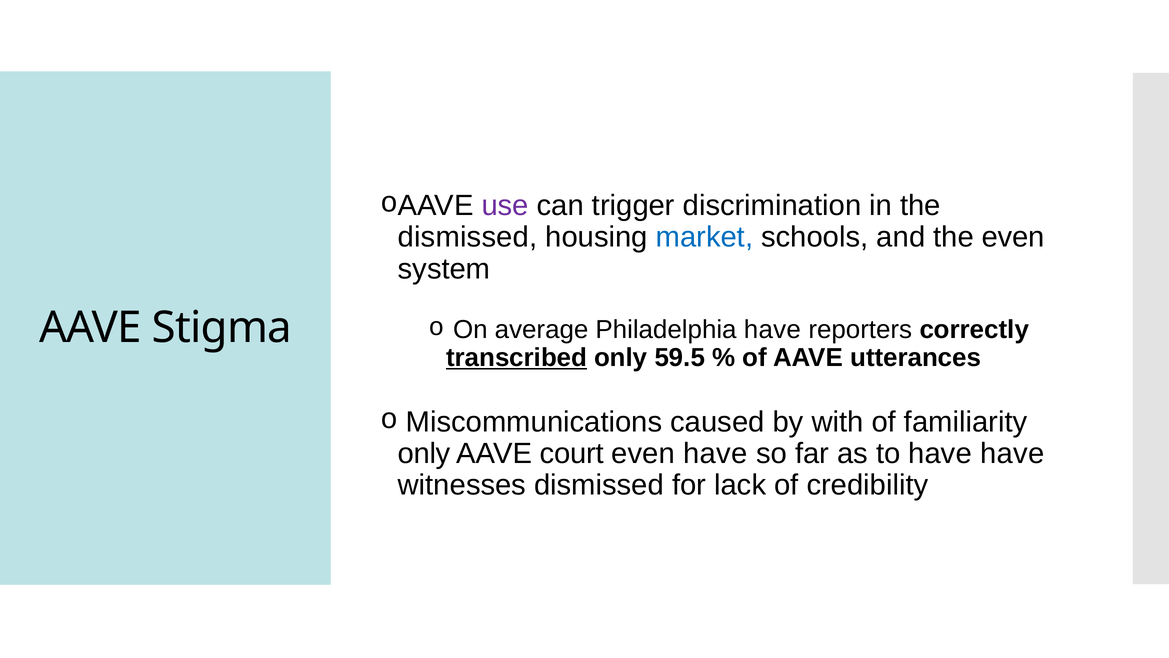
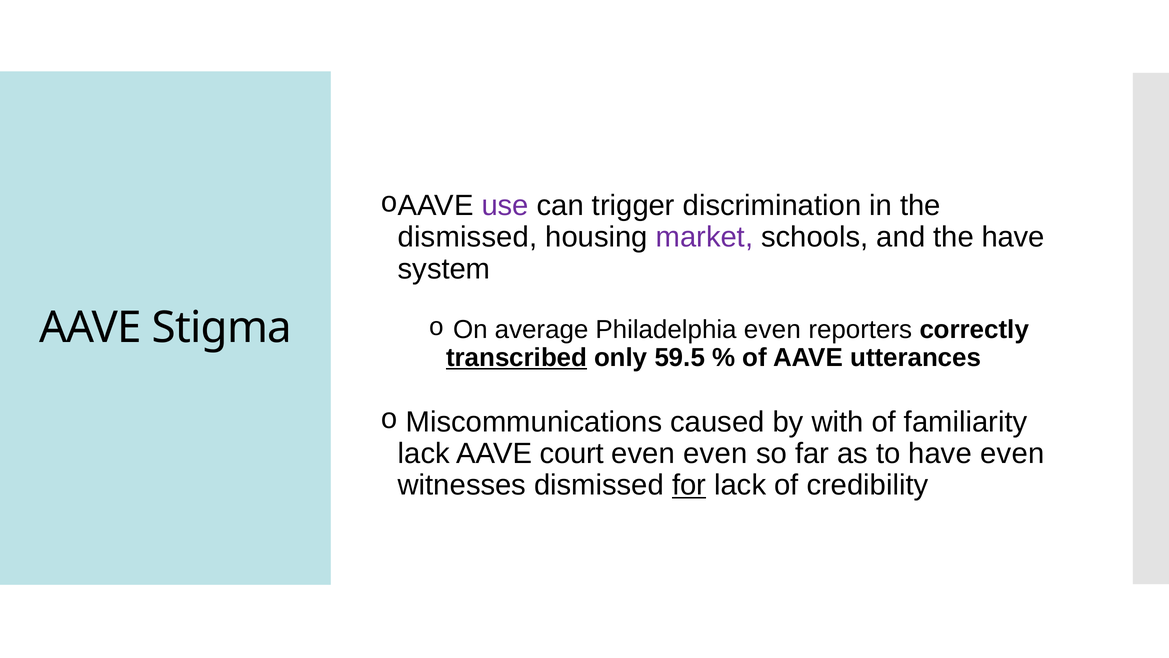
market colour: blue -> purple
the even: even -> have
Philadelphia have: have -> even
only at (424, 453): only -> lack
even have: have -> even
have have: have -> even
for underline: none -> present
